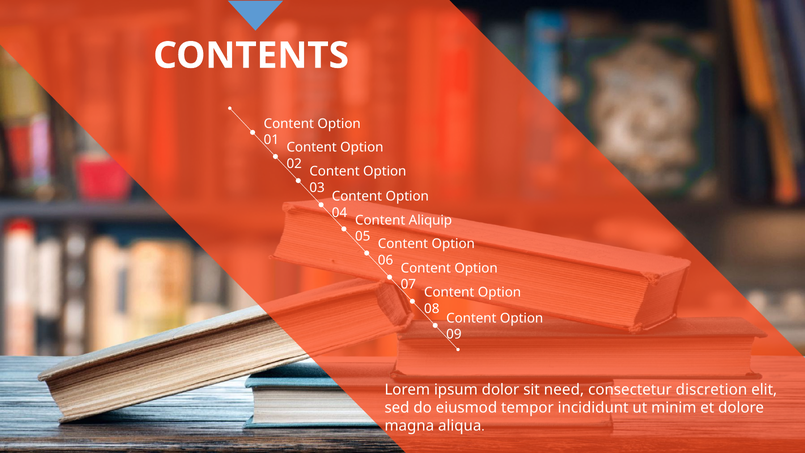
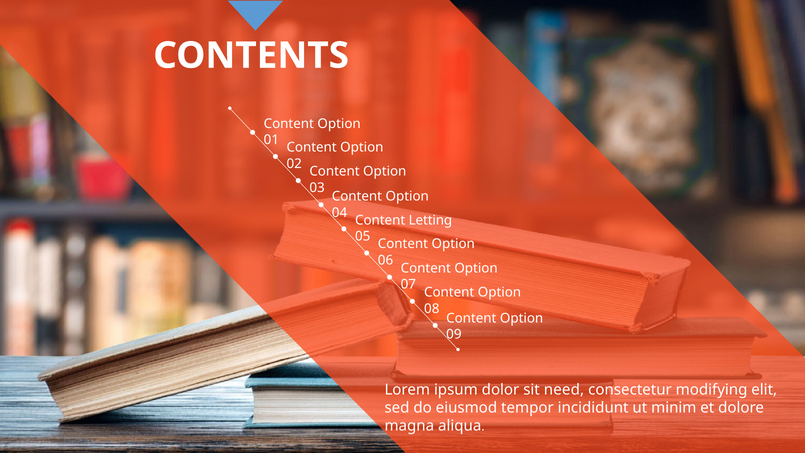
Aliquip: Aliquip -> Letting
discretion: discretion -> modifying
